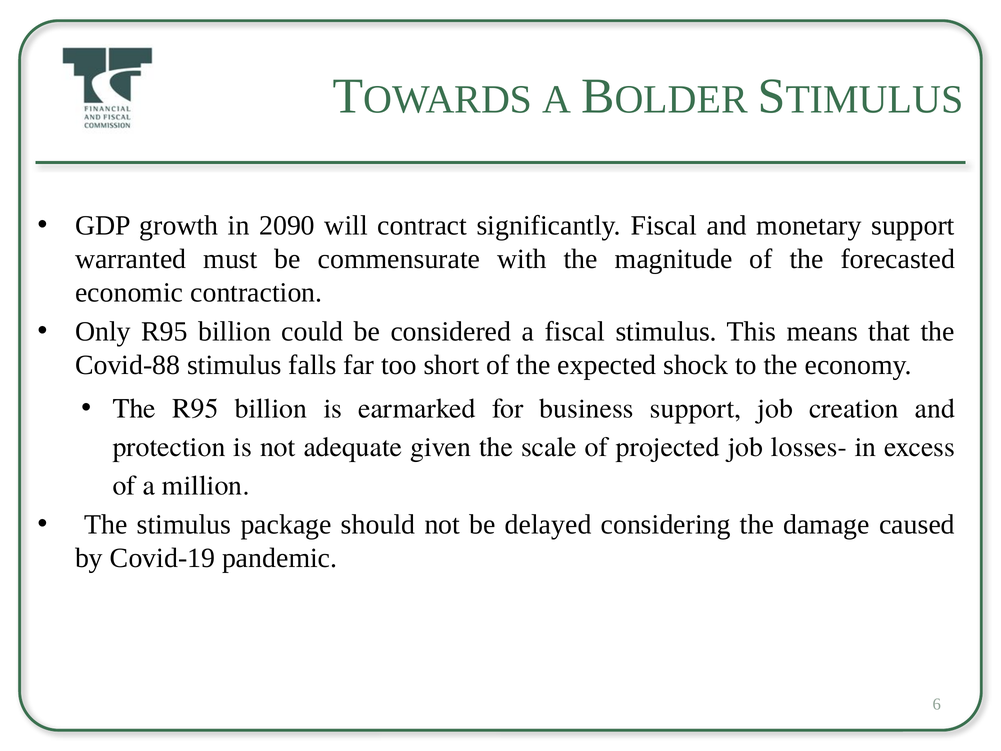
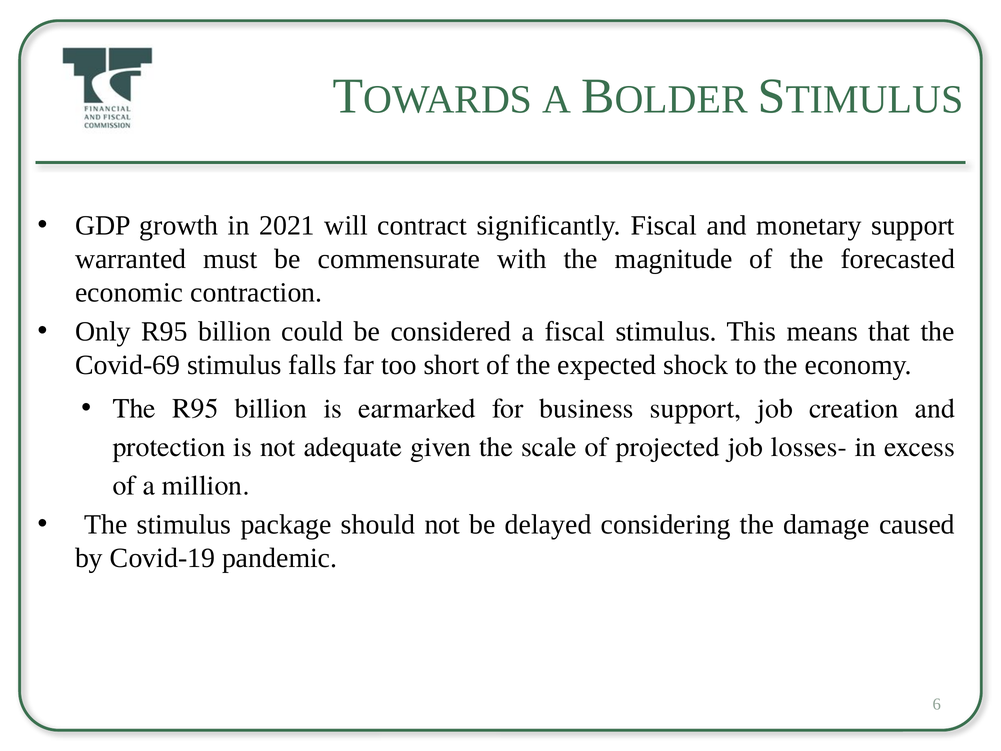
2090: 2090 -> 2021
Covid-88: Covid-88 -> Covid-69
